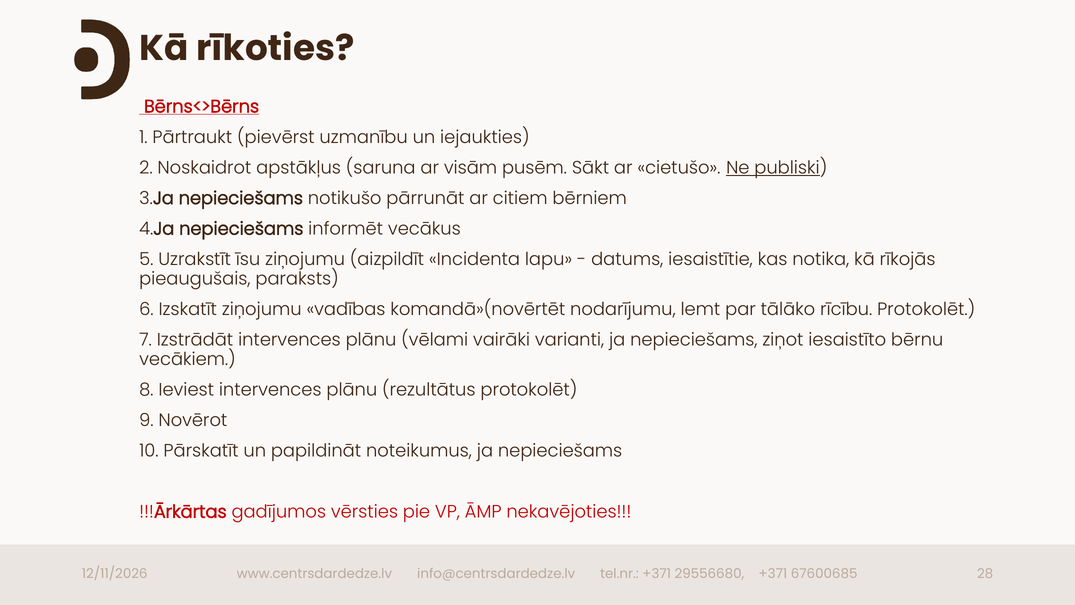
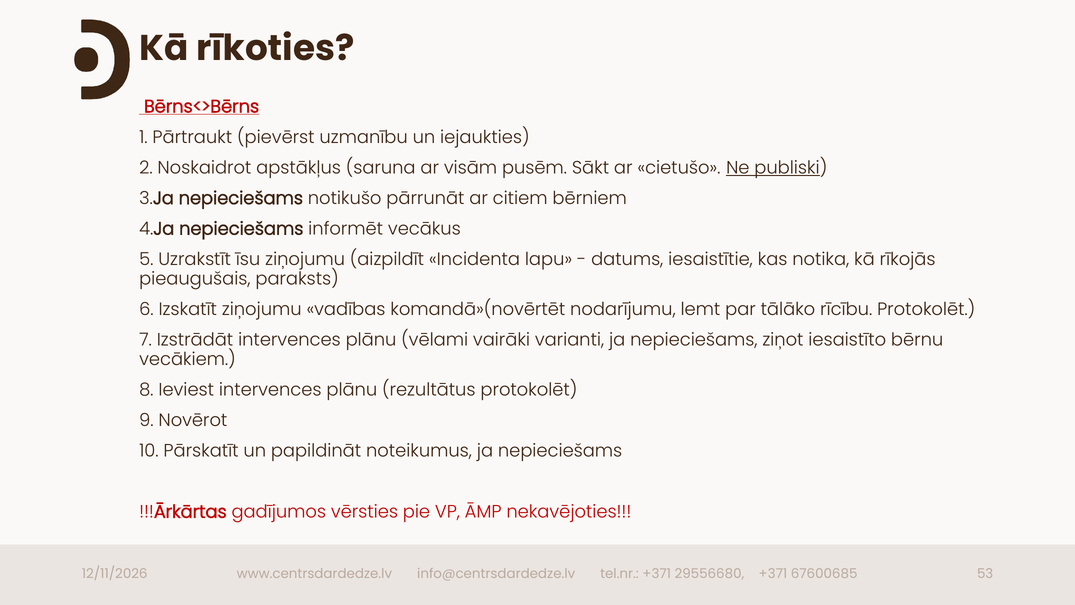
28: 28 -> 53
